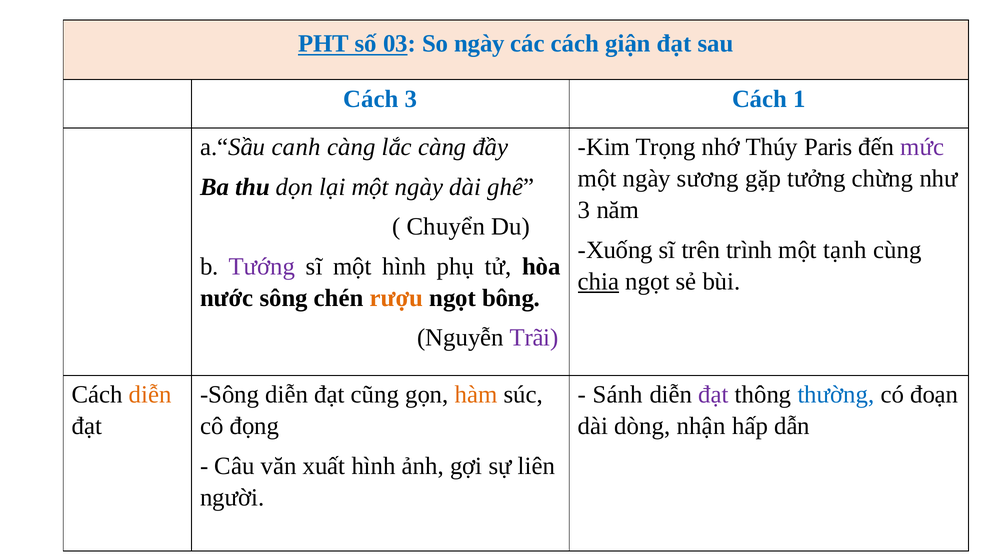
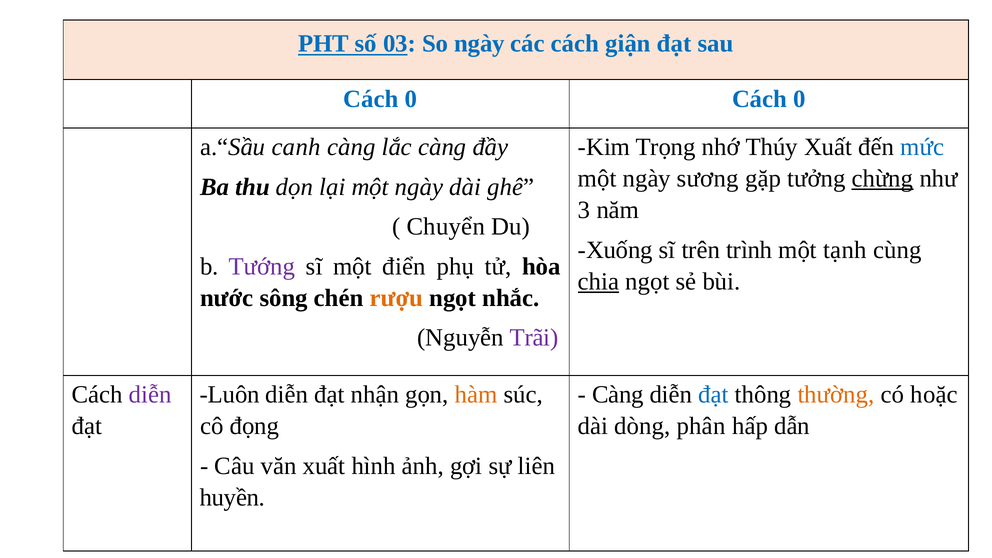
3 at (411, 99): 3 -> 0
1 at (799, 99): 1 -> 0
Thúy Paris: Paris -> Xuất
mức colour: purple -> blue
chừng underline: none -> present
một hình: hình -> điển
bông: bông -> nhắc
diễn at (150, 395) colour: orange -> purple
Sông at (230, 395): Sông -> Luôn
cũng: cũng -> nhận
Sánh at (618, 395): Sánh -> Càng
đạt at (714, 395) colour: purple -> blue
thường colour: blue -> orange
đoạn: đoạn -> hoặc
nhận: nhận -> phân
người: người -> huyền
